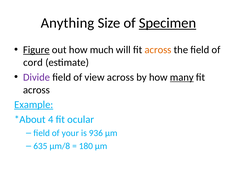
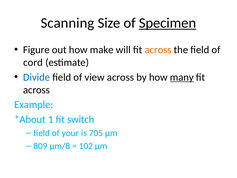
Anything: Anything -> Scanning
Figure underline: present -> none
much: much -> make
Divide colour: purple -> blue
Example underline: present -> none
4: 4 -> 1
ocular: ocular -> switch
936: 936 -> 705
635: 635 -> 809
180: 180 -> 102
